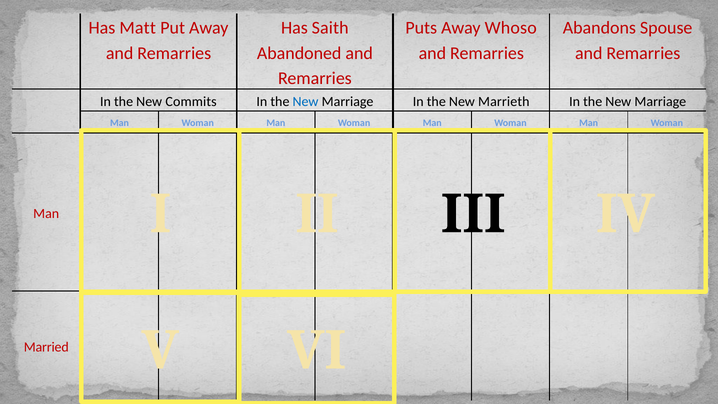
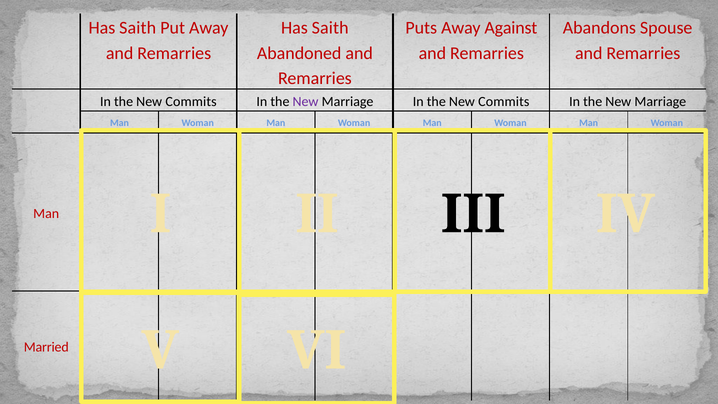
Matt at (138, 28): Matt -> Saith
Whoso: Whoso -> Against
New at (306, 101) colour: blue -> purple
Marrieth at (504, 101): Marrieth -> Commits
